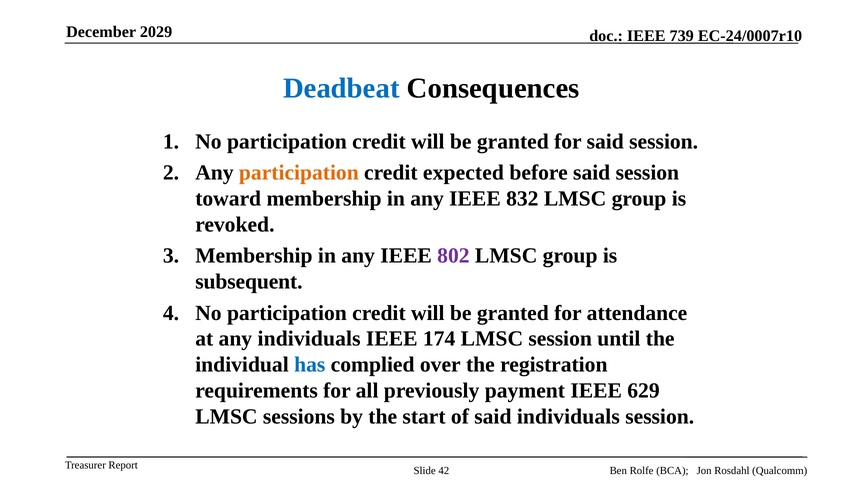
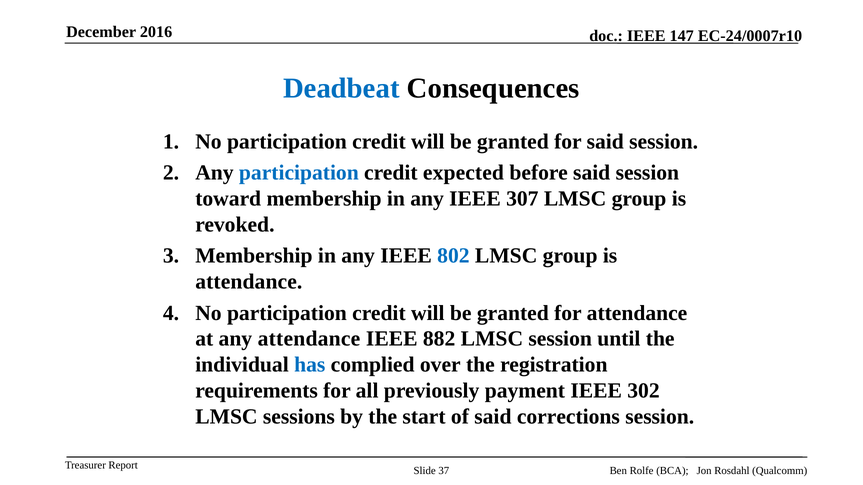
2029: 2029 -> 2016
739: 739 -> 147
participation at (299, 173) colour: orange -> blue
832: 832 -> 307
802 colour: purple -> blue
subsequent at (249, 282): subsequent -> attendance
any individuals: individuals -> attendance
174: 174 -> 882
629: 629 -> 302
said individuals: individuals -> corrections
42: 42 -> 37
